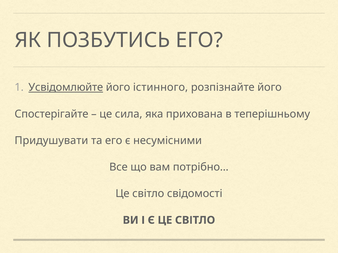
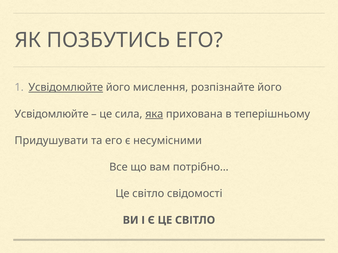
істинного: істинного -> мислення
Спостерігайте at (51, 114): Спостерігайте -> Усвідомлюйте
яка underline: none -> present
